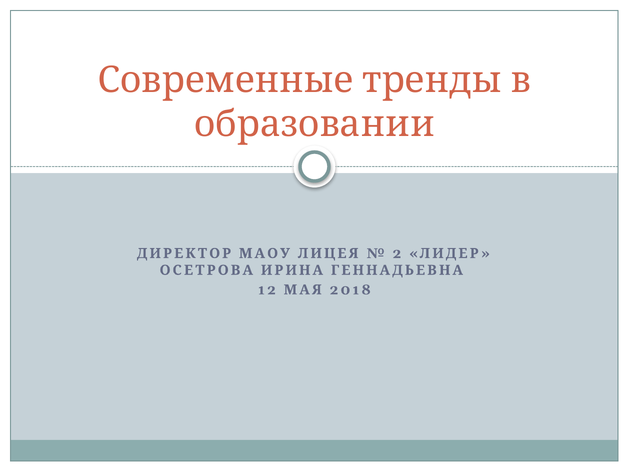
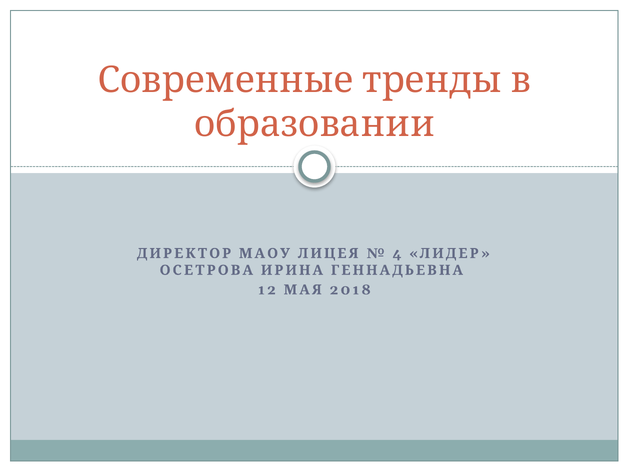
2: 2 -> 4
